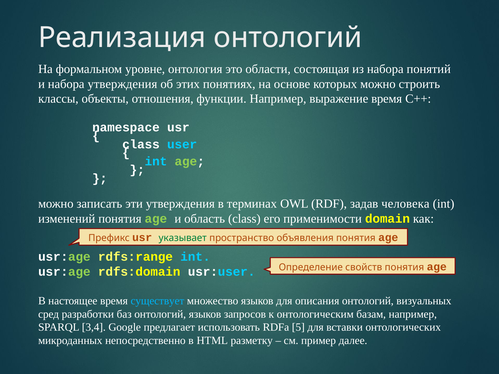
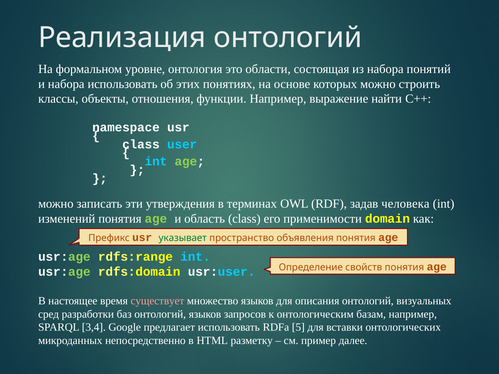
набора утверждения: утверждения -> использовать
выражение время: время -> найти
существует colour: light blue -> pink
